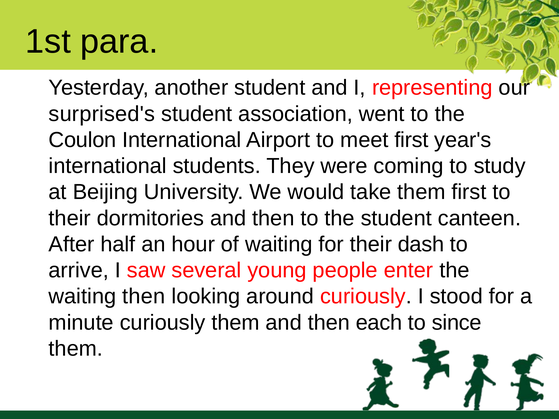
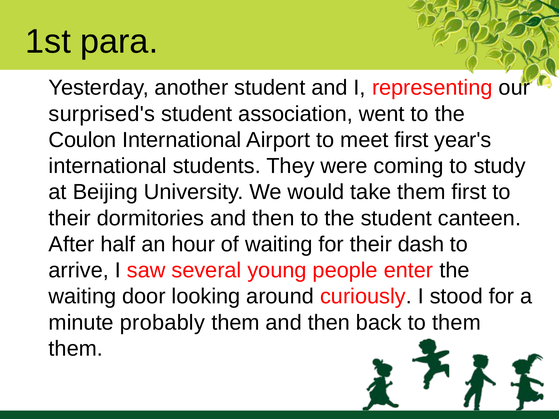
waiting then: then -> door
minute curiously: curiously -> probably
each: each -> back
to since: since -> them
